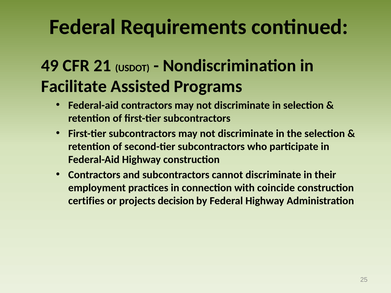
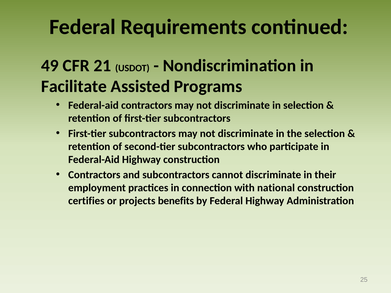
coincide: coincide -> national
decision: decision -> benefits
